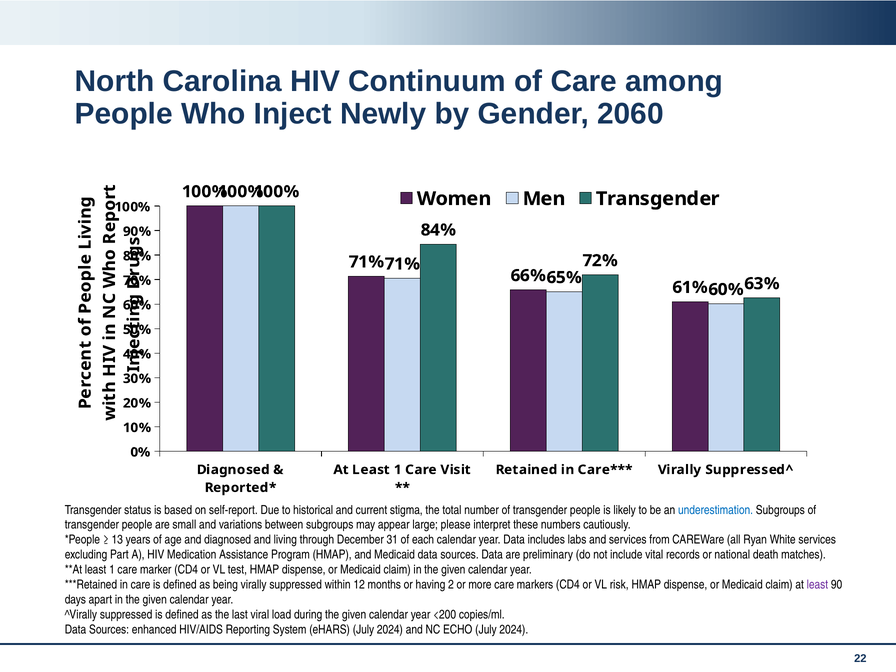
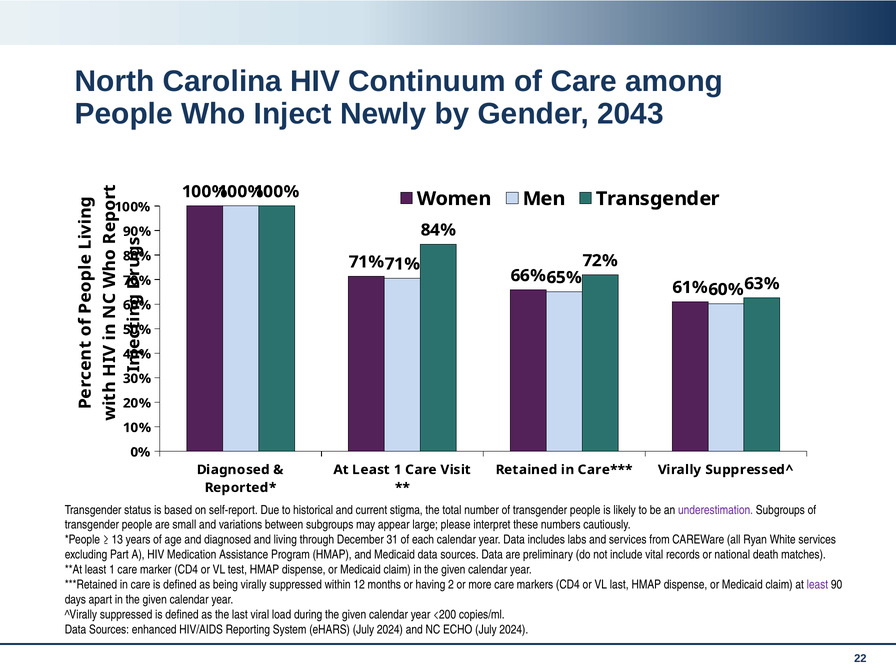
2060: 2060 -> 2043
underestimation colour: blue -> purple
VL risk: risk -> last
